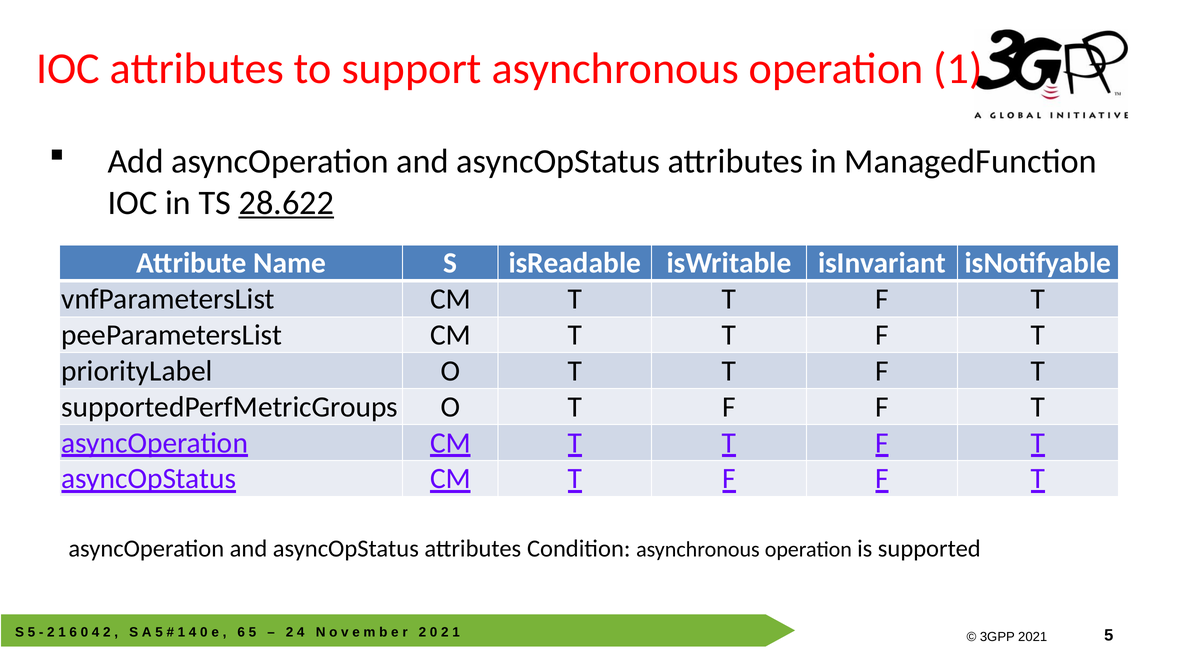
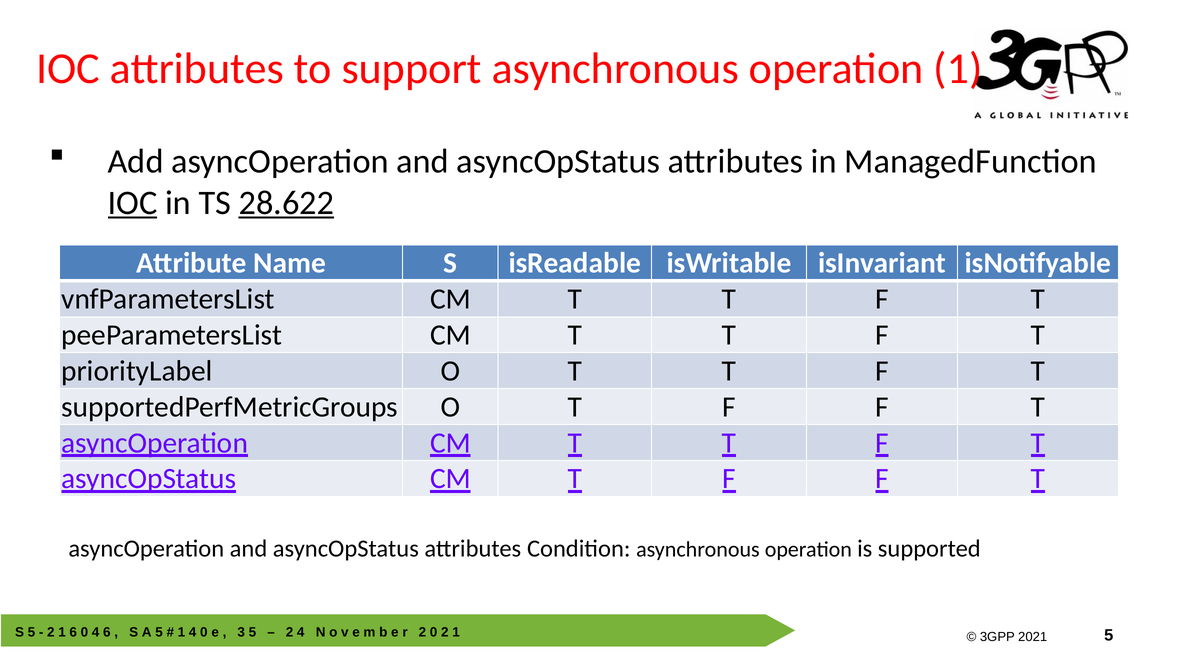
IOC at (133, 203) underline: none -> present
2 at (107, 632): 2 -> 6
6 at (241, 632): 6 -> 3
